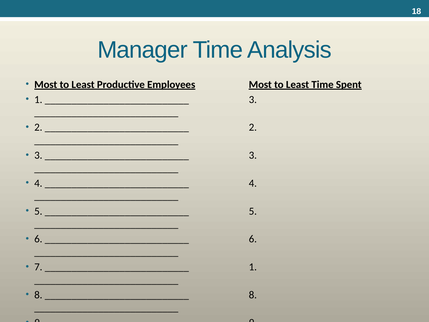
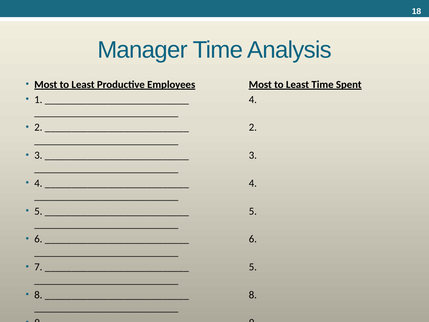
3 at (253, 99): 3 -> 4
1 at (253, 267): 1 -> 5
